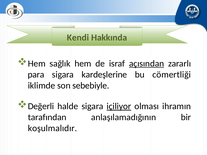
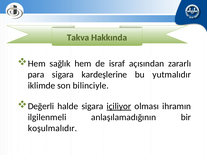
Kendi: Kendi -> Takva
açısından underline: present -> none
cömertliği: cömertliği -> yutmalıdır
sebebiyle: sebebiyle -> bilinciyle
tarafından: tarafından -> ilgilenmeli
